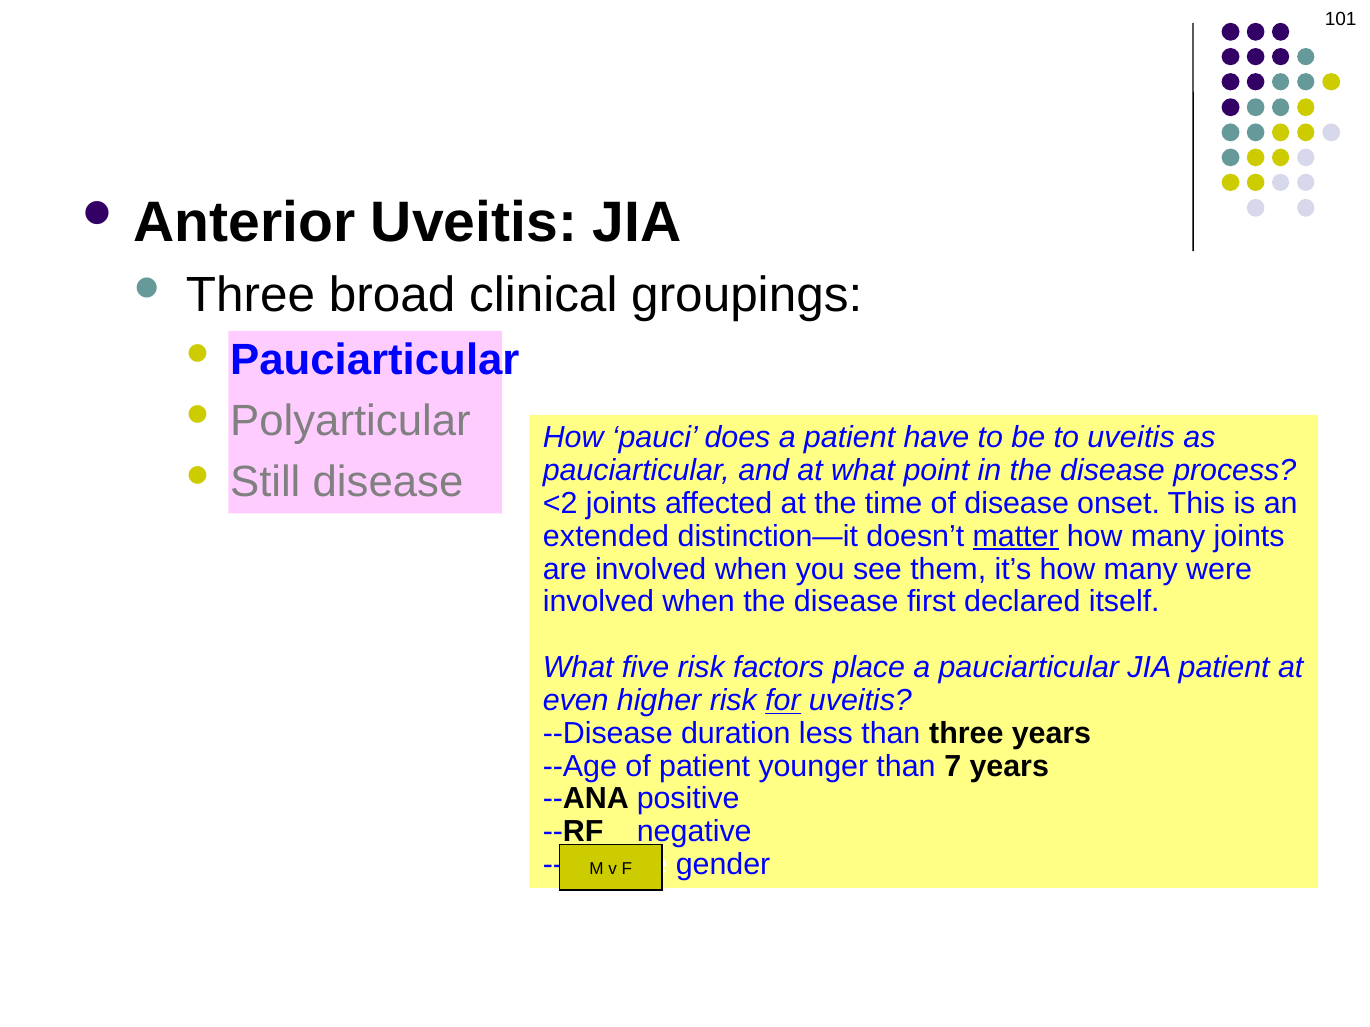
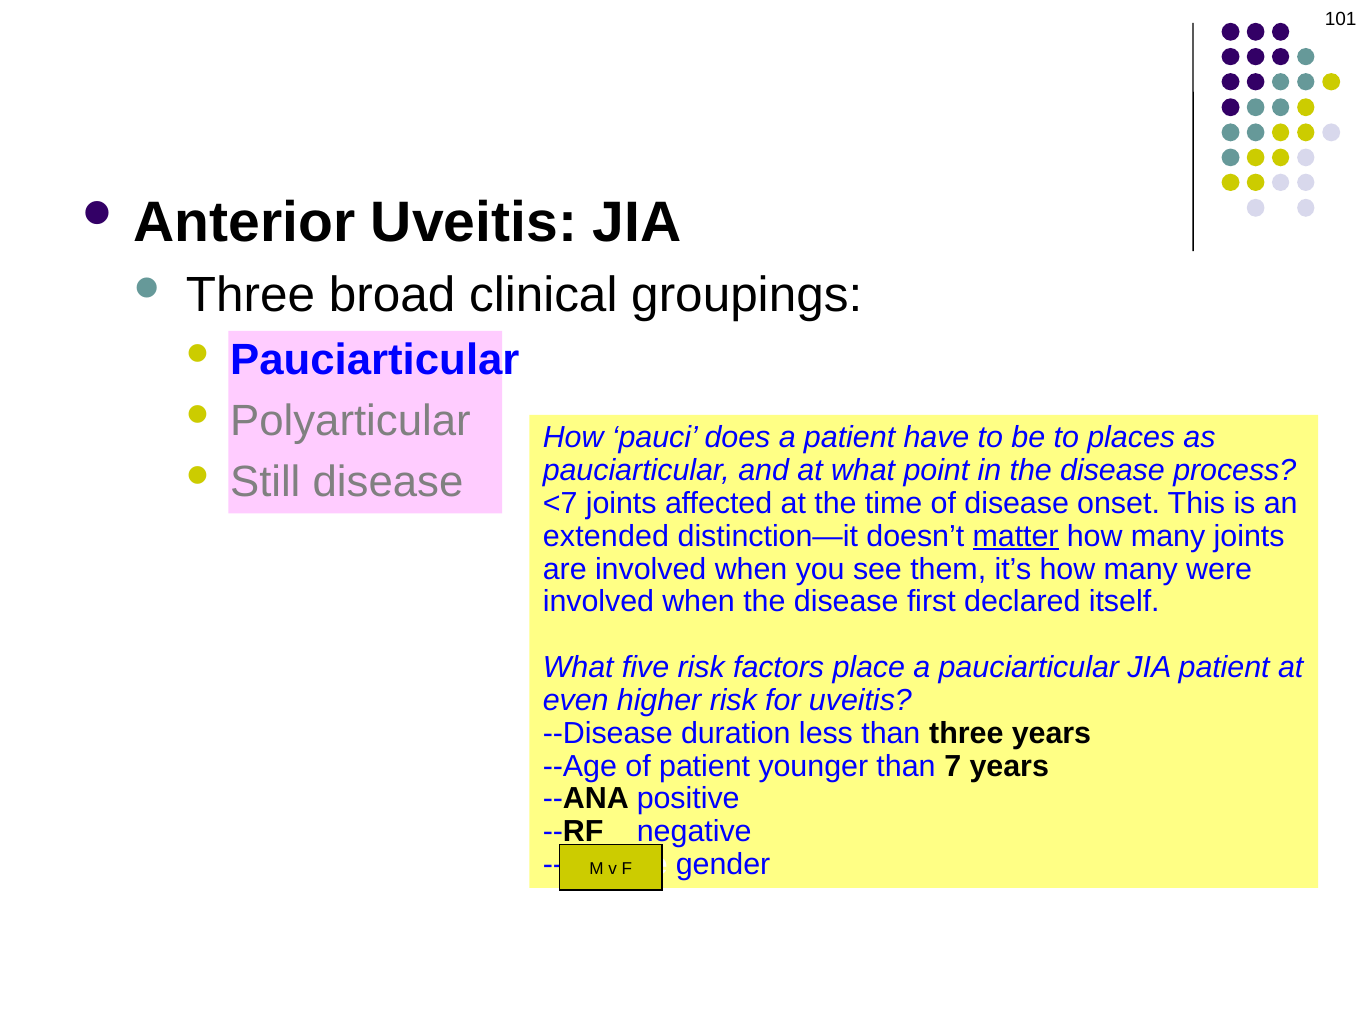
to uveitis: uveitis -> places
<2: <2 -> <7
for underline: present -> none
